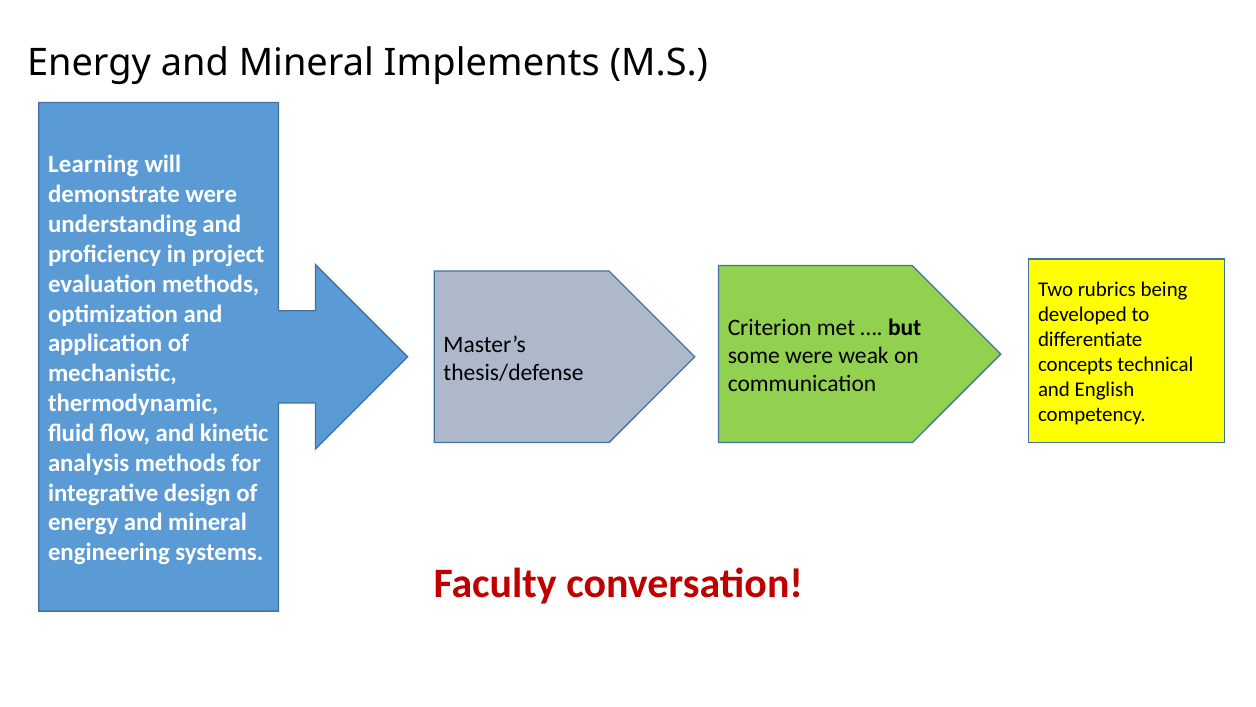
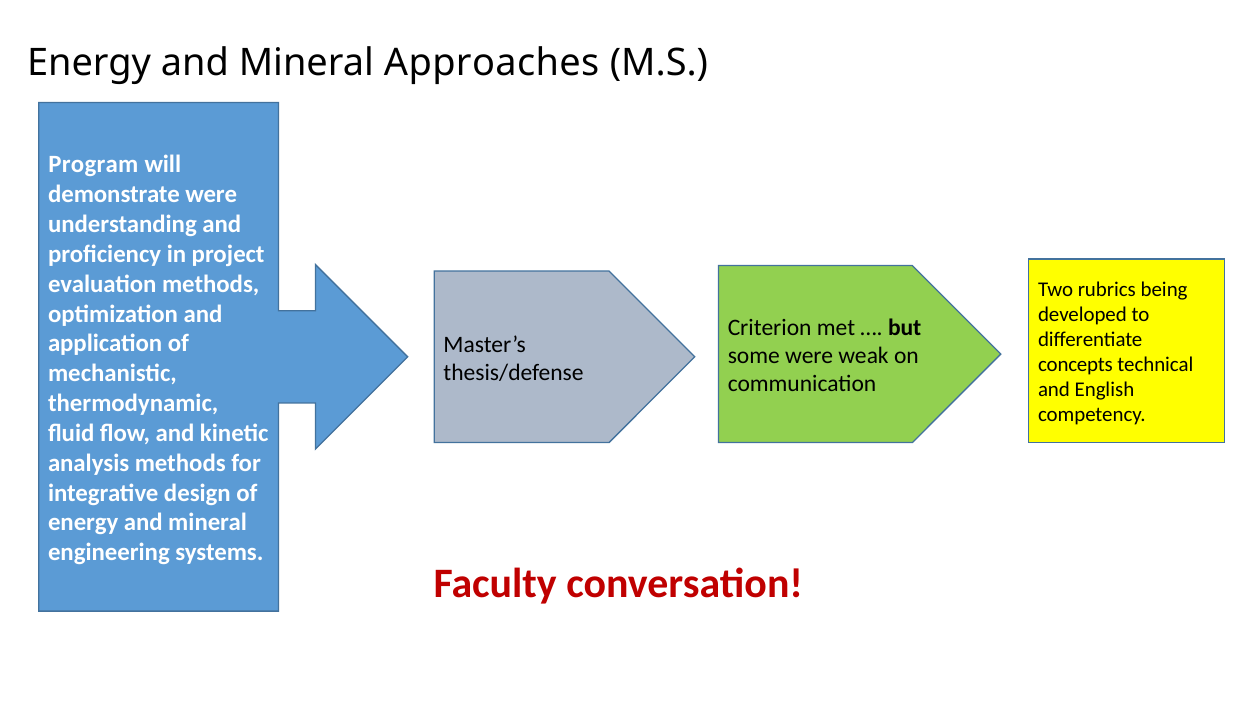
Implements: Implements -> Approaches
Learning: Learning -> Program
